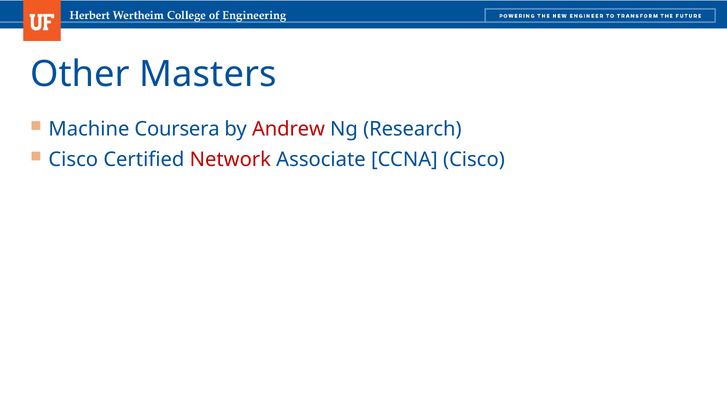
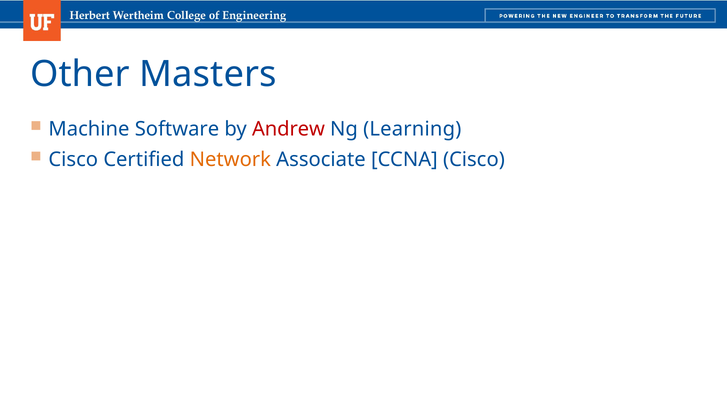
Coursera: Coursera -> Software
Research: Research -> Learning
Network colour: red -> orange
